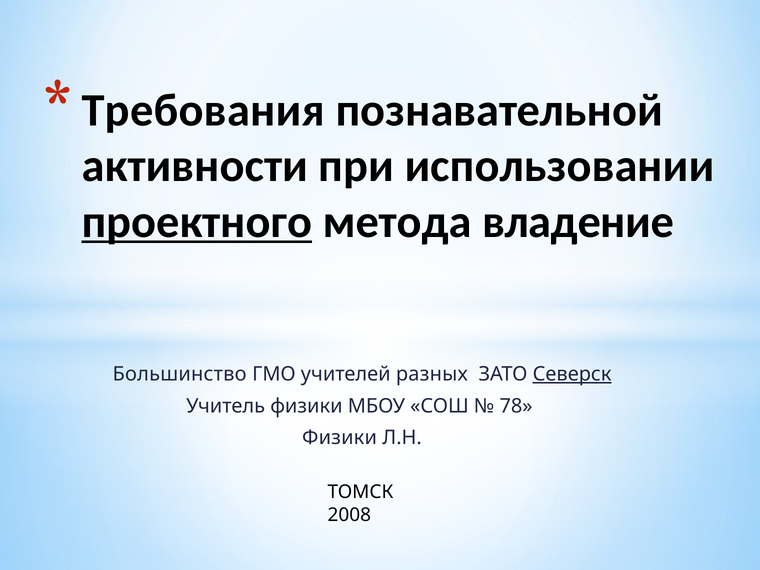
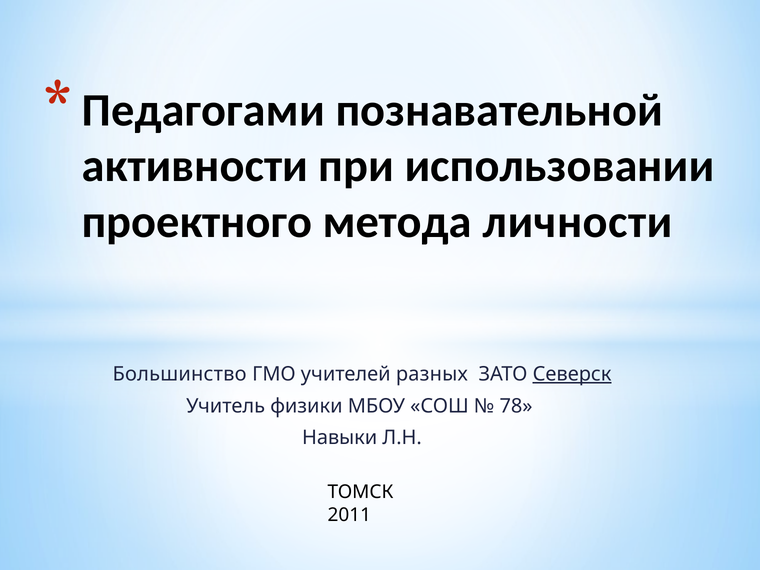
Требования: Требования -> Педагогами
проектного underline: present -> none
владение: владение -> личности
Физики at (340, 438): Физики -> Навыки
2008: 2008 -> 2011
